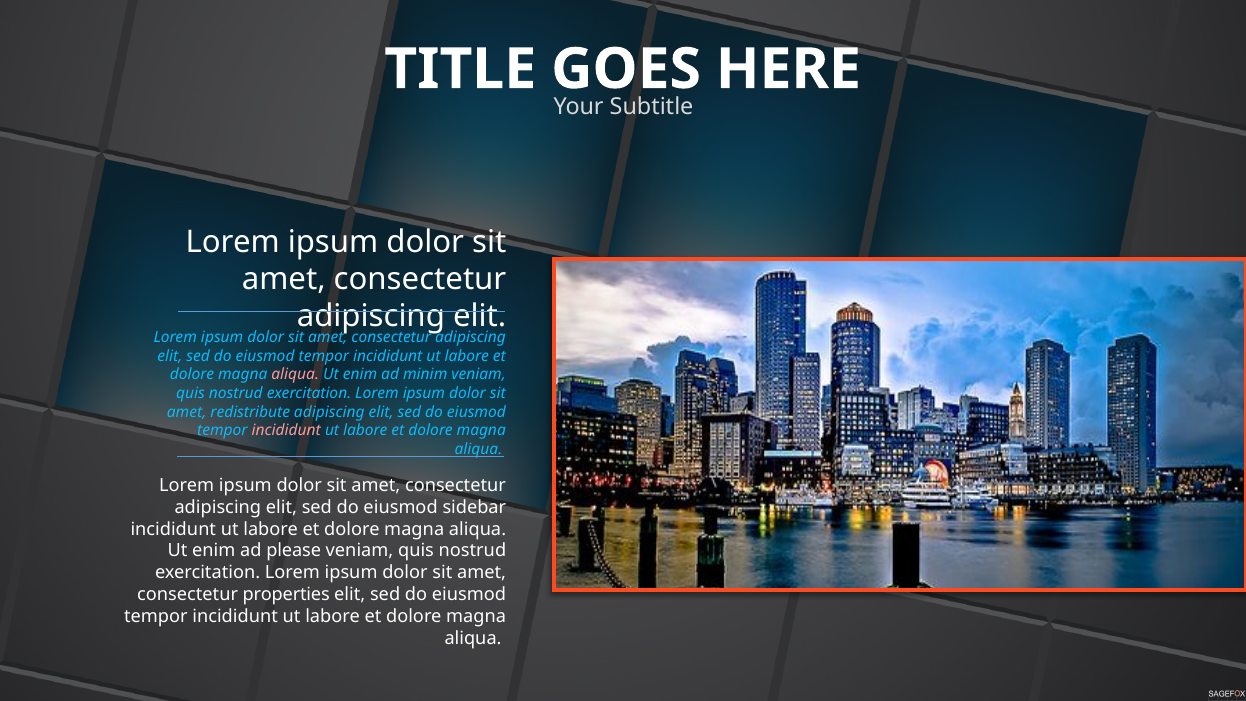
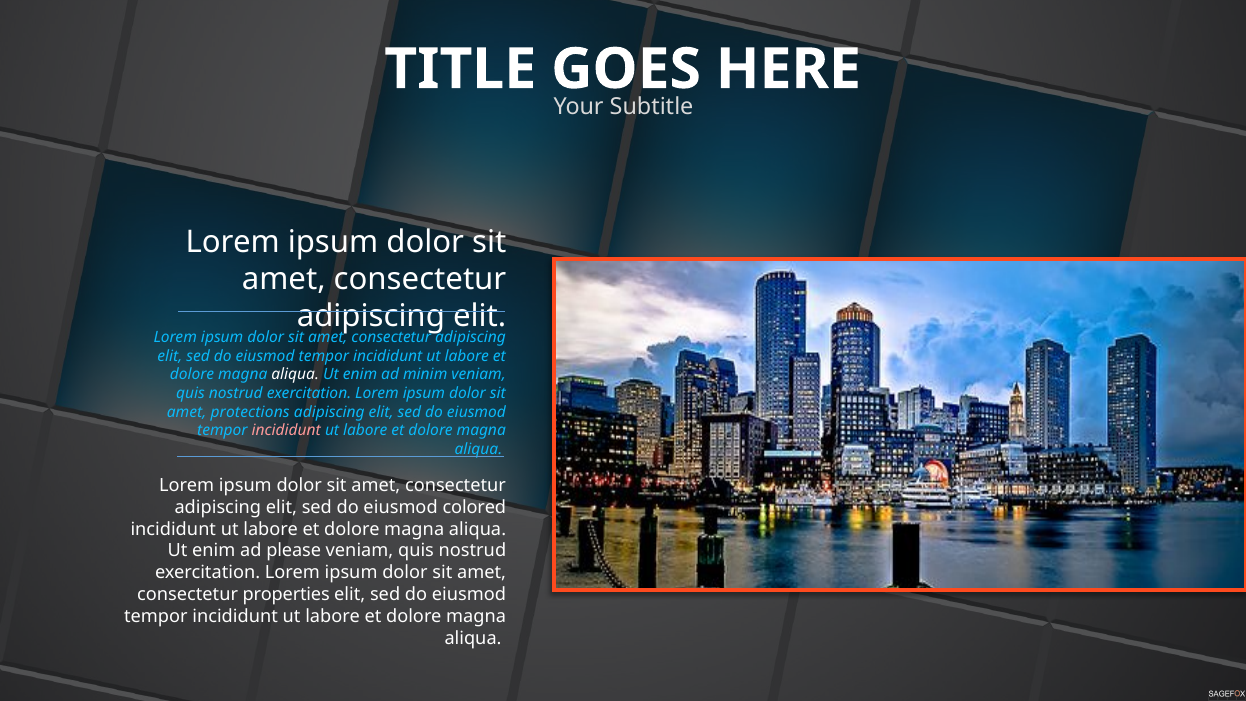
aliqua at (295, 375) colour: pink -> white
redistribute: redistribute -> protections
sidebar: sidebar -> colored
